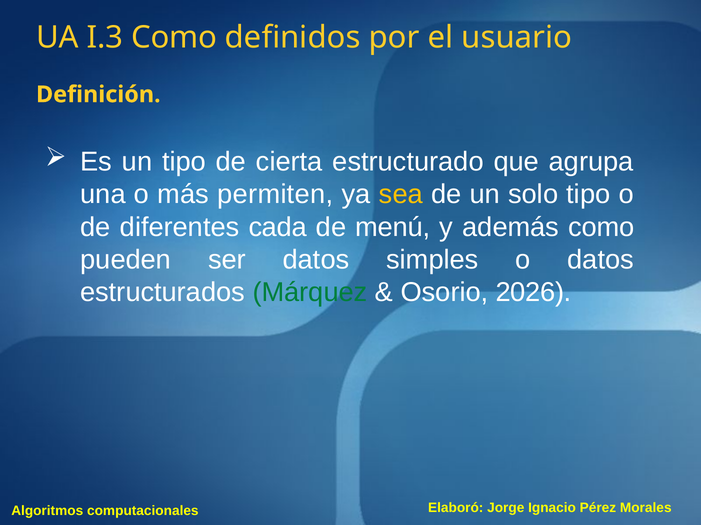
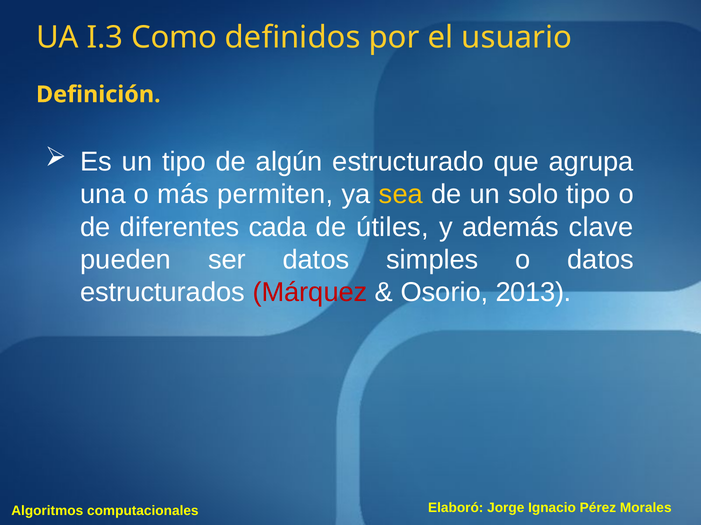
cierta: cierta -> algún
menú: menú -> útiles
además como: como -> clave
Márquez colour: green -> red
2026: 2026 -> 2013
